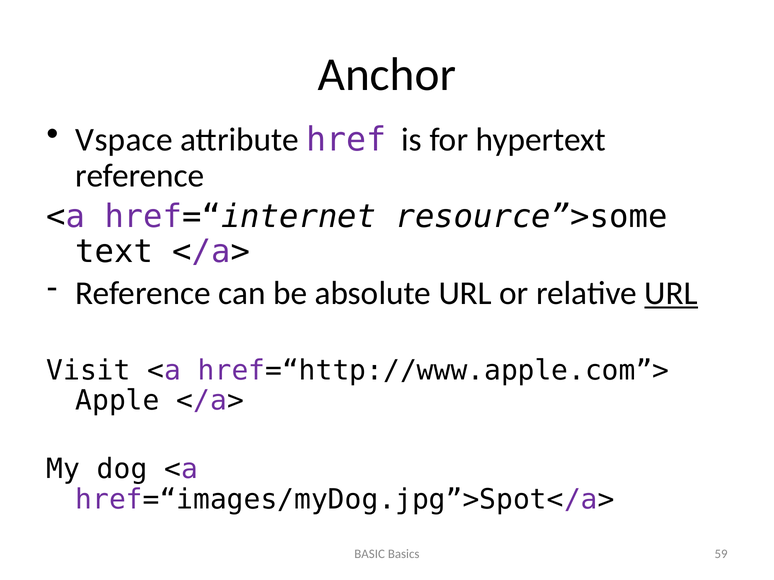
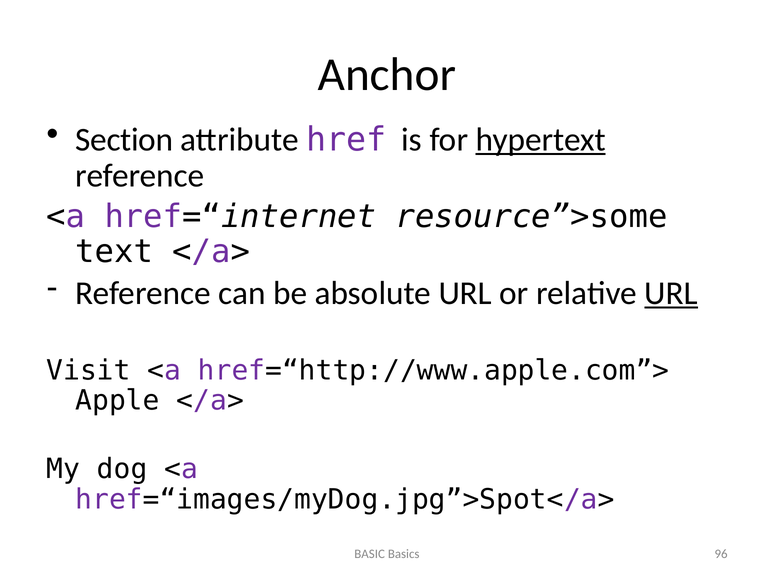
Vspace: Vspace -> Section
hypertext underline: none -> present
59: 59 -> 96
